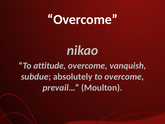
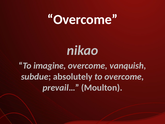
attitude: attitude -> imagine
